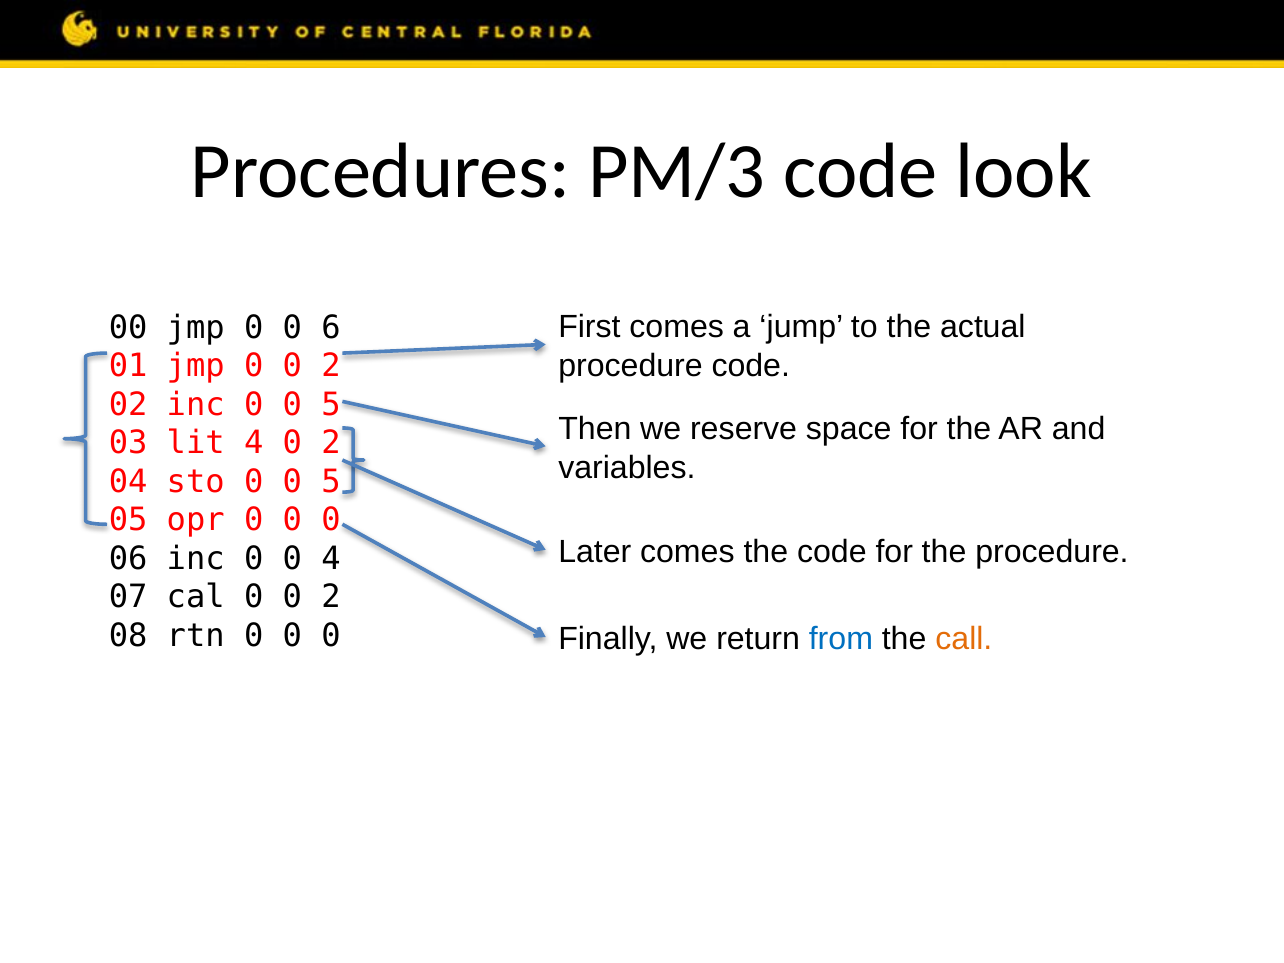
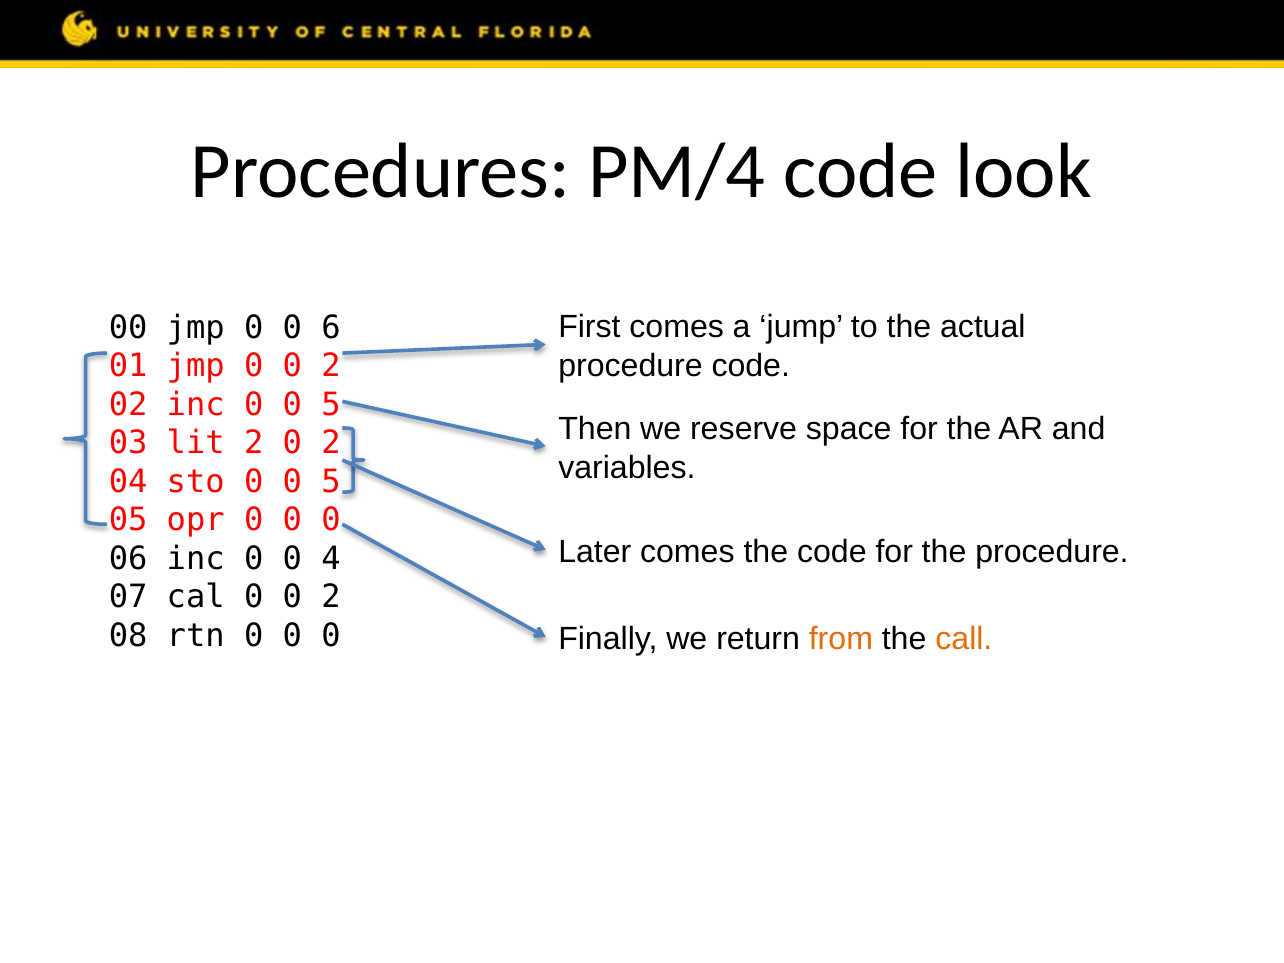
PM/3: PM/3 -> PM/4
lit 4: 4 -> 2
from colour: blue -> orange
